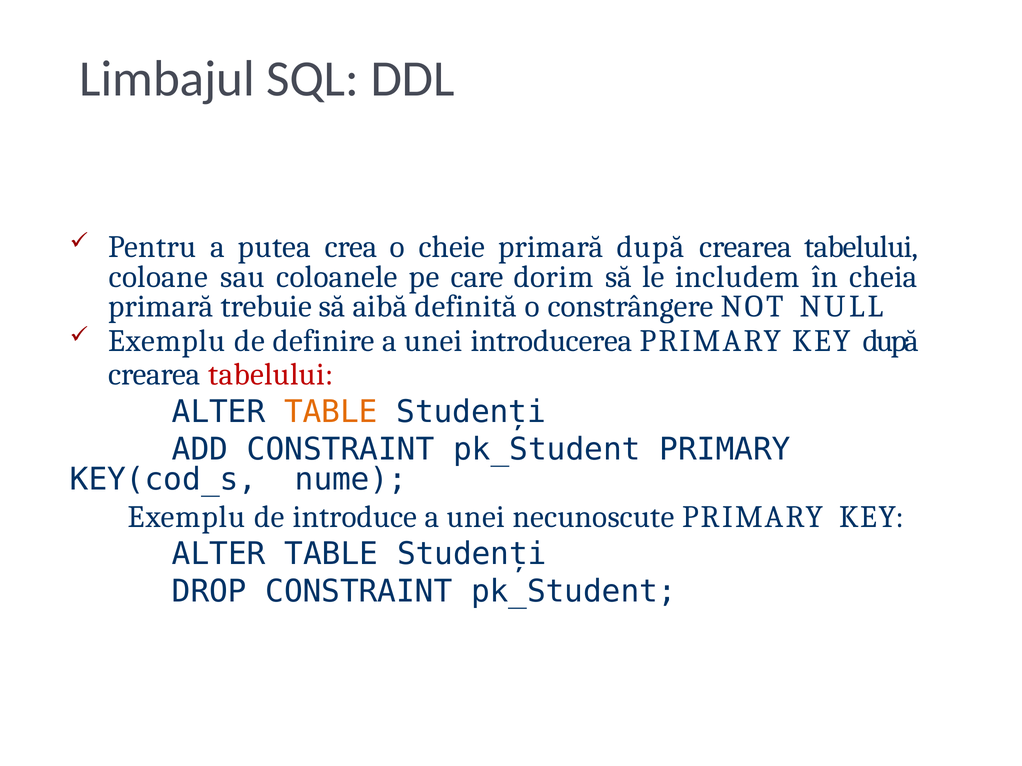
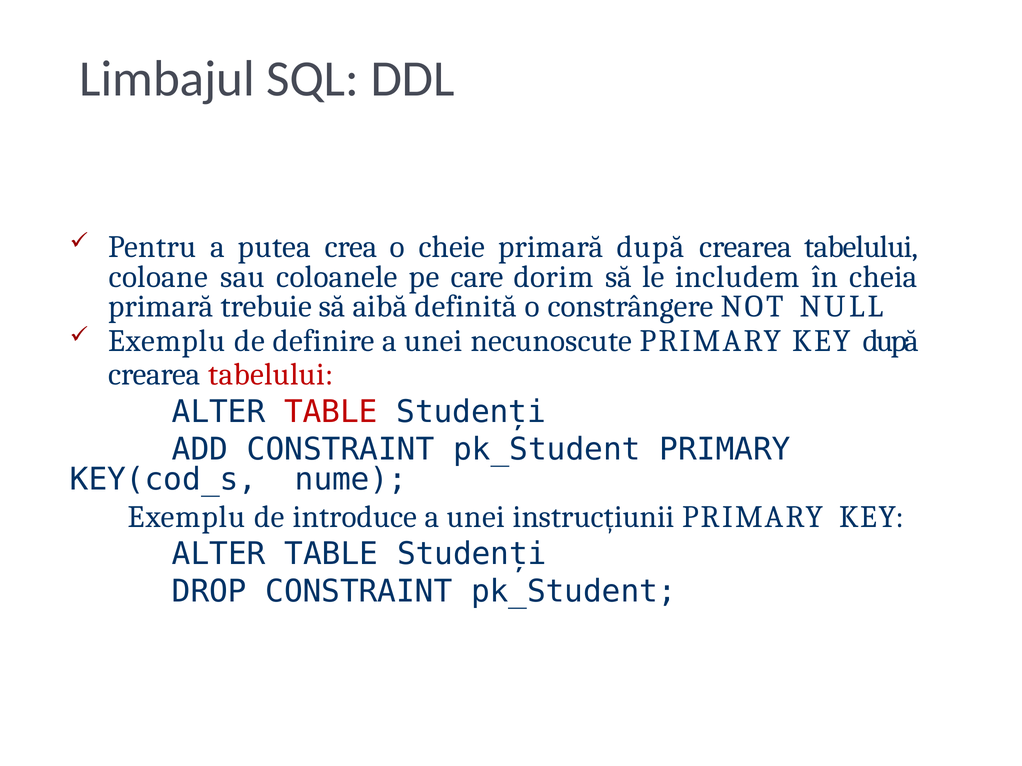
introducerea: introducerea -> necunoscute
TABLE at (331, 412) colour: orange -> red
necunoscute: necunoscute -> instrucțiunii
